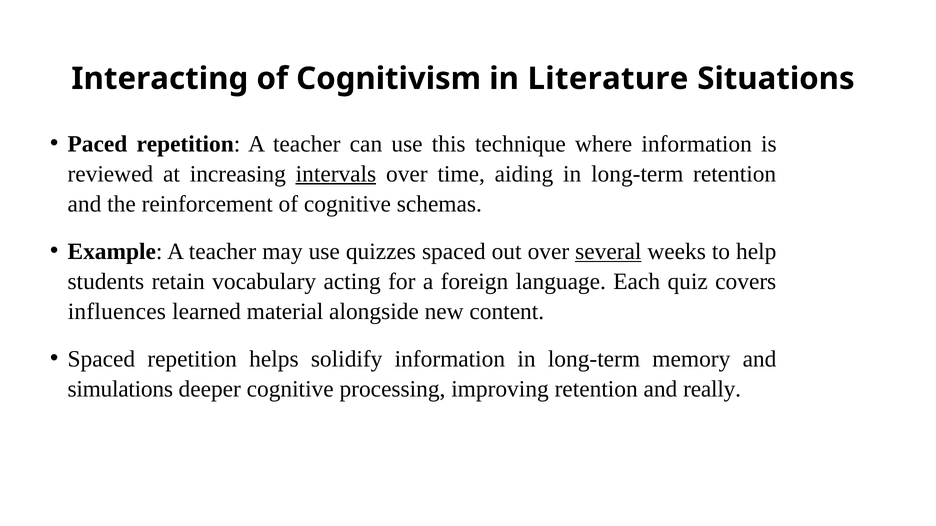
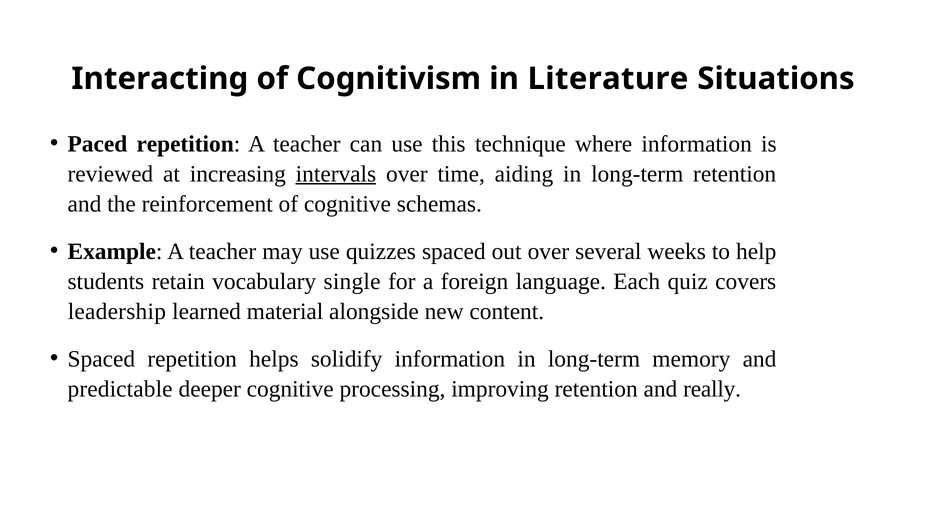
several underline: present -> none
acting: acting -> single
influences: influences -> leadership
simulations: simulations -> predictable
